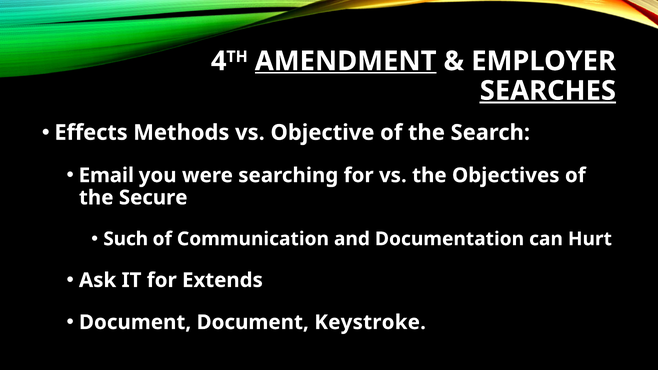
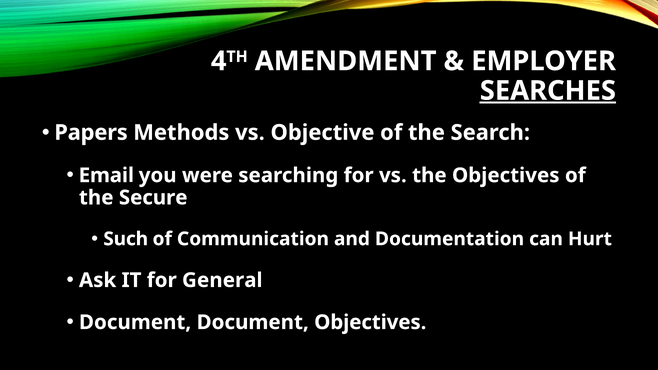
AMENDMENT underline: present -> none
Effects: Effects -> Papers
Extends: Extends -> General
Document Keystroke: Keystroke -> Objectives
